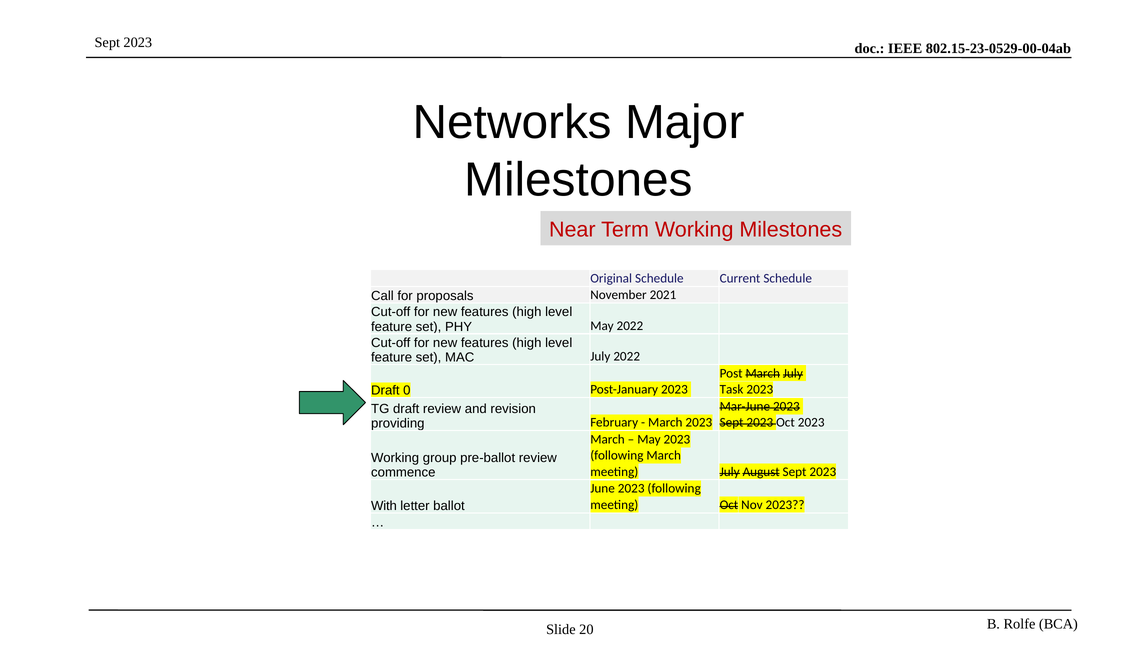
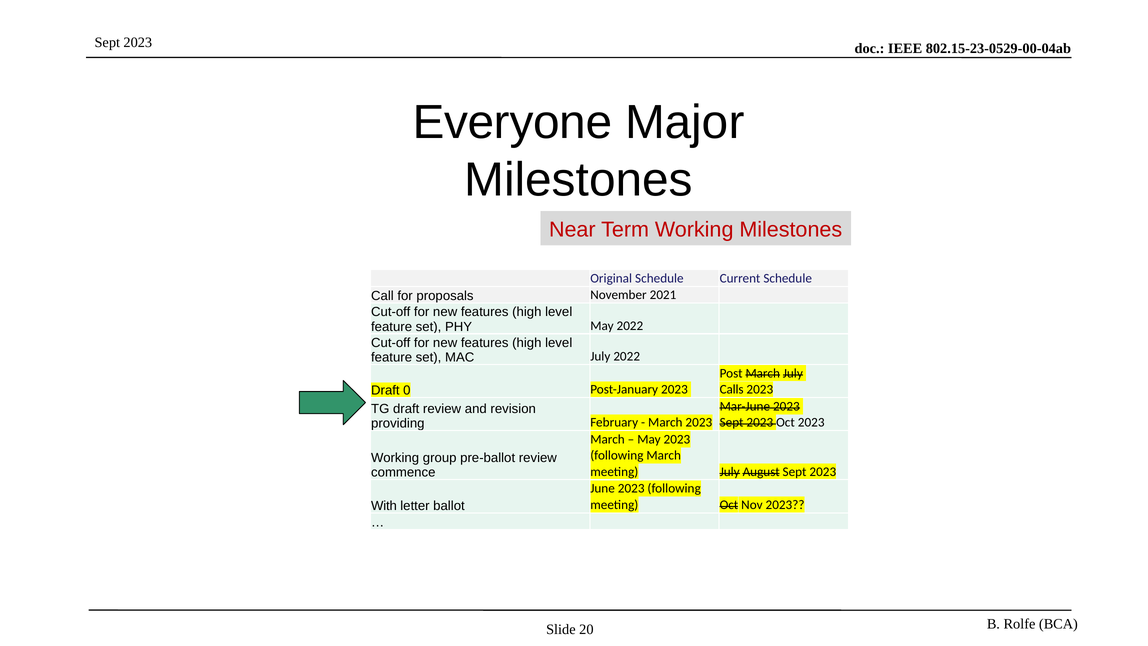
Networks: Networks -> Everyone
Task: Task -> Calls
